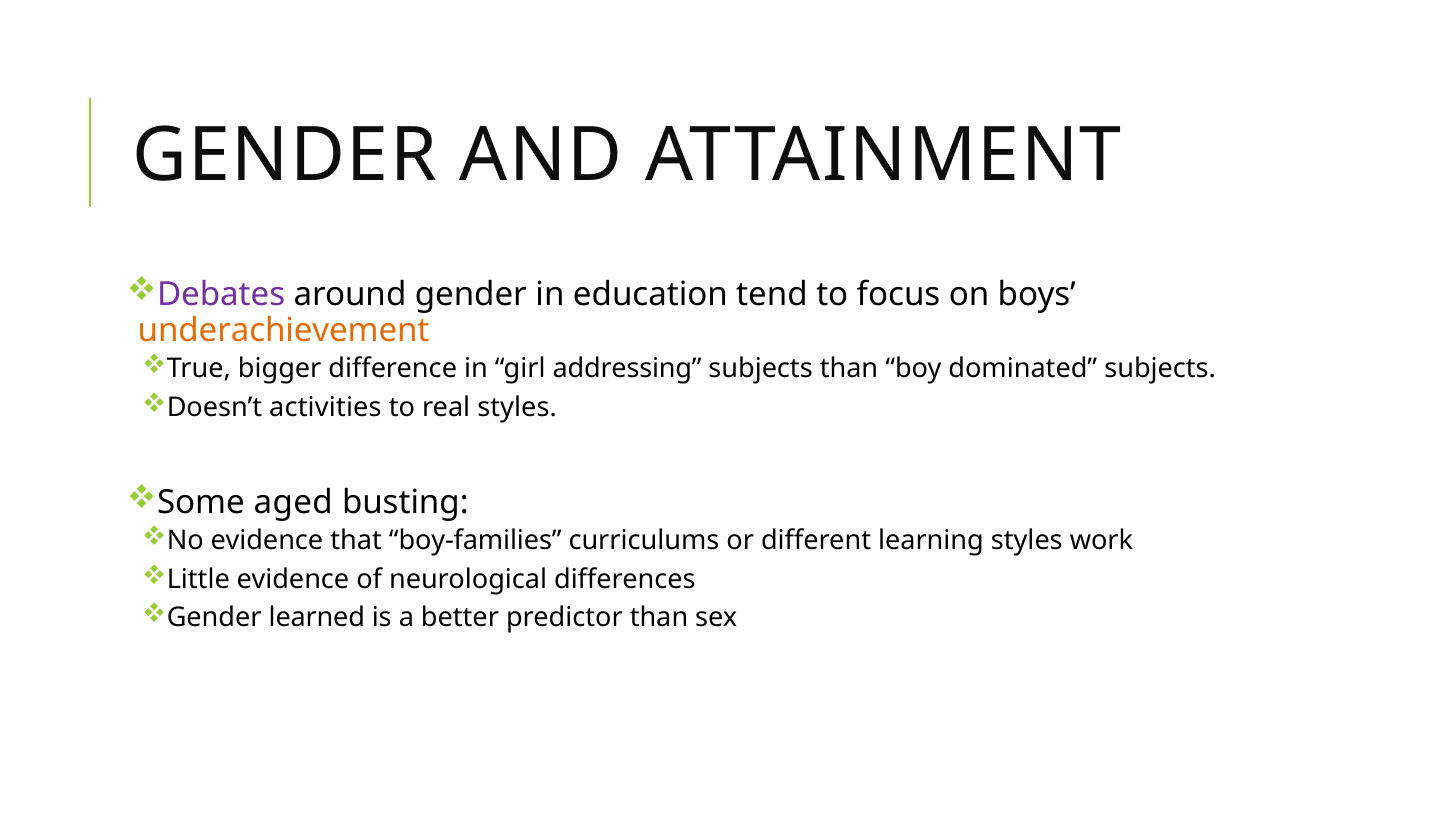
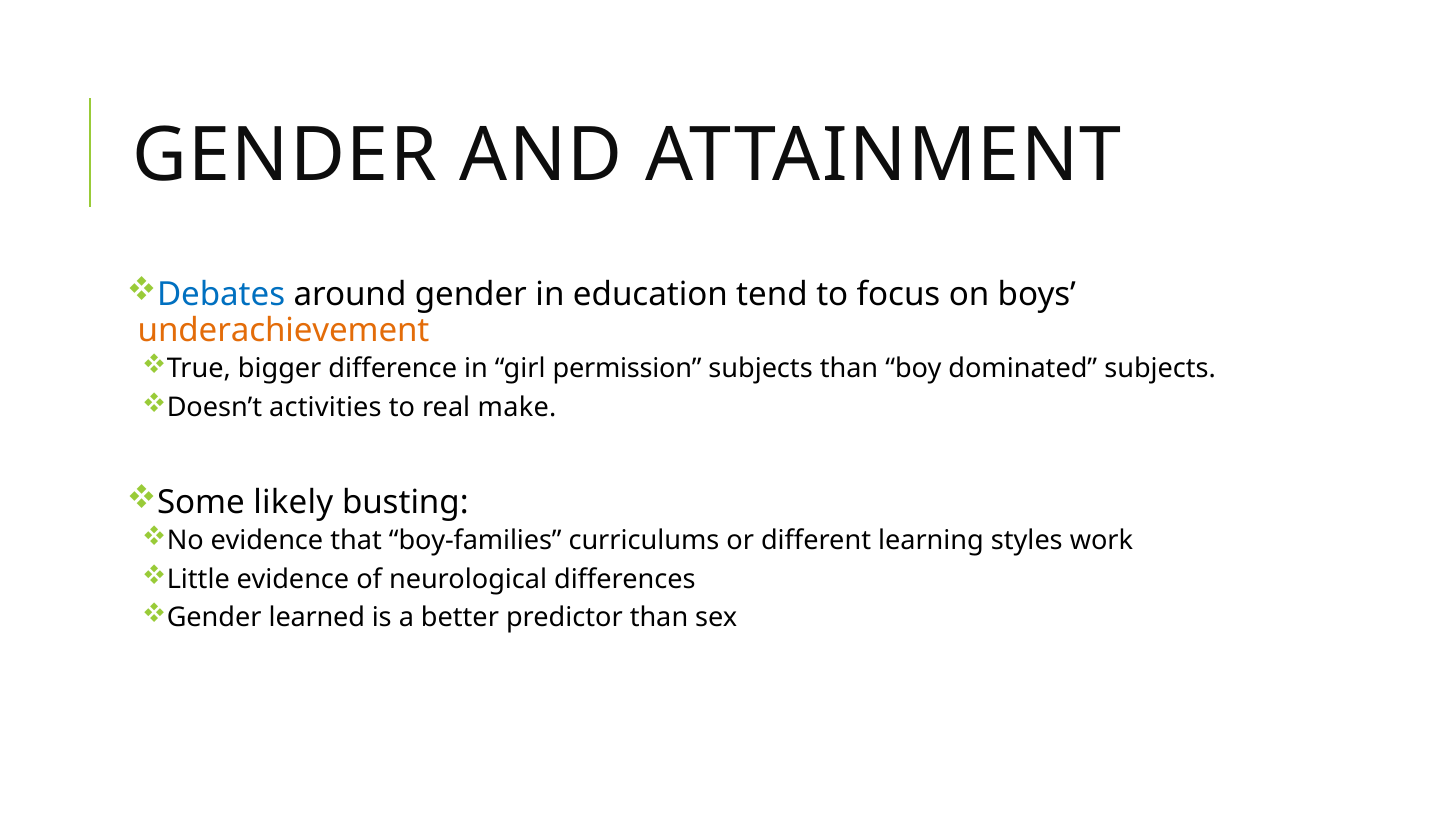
Debates colour: purple -> blue
addressing: addressing -> permission
real styles: styles -> make
aged: aged -> likely
